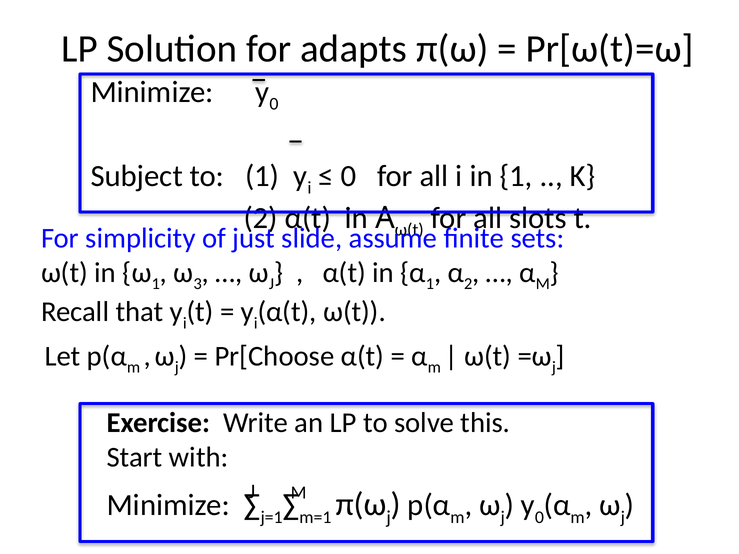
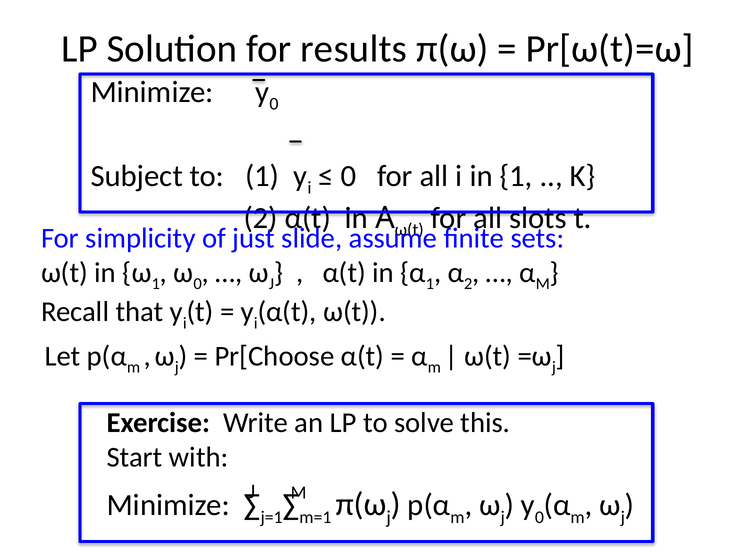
adapts: adapts -> results
3 at (198, 284): 3 -> 0
